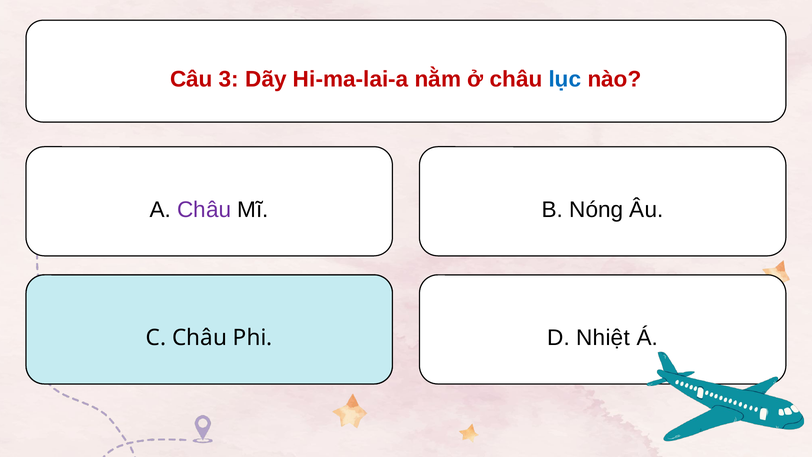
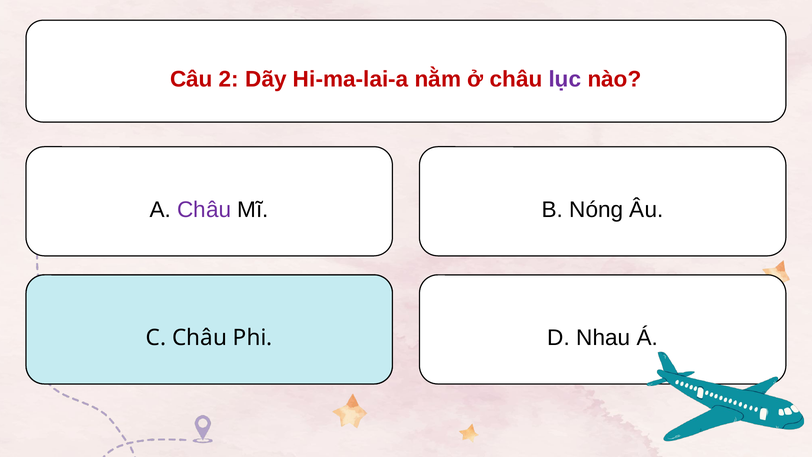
3: 3 -> 2
lục colour: blue -> purple
Nhiệt: Nhiệt -> Nhau
